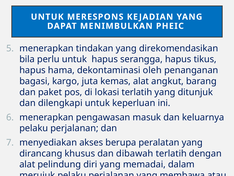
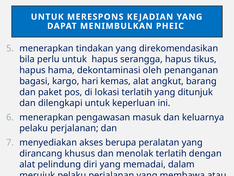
juta: juta -> hari
dibawah: dibawah -> menolak
